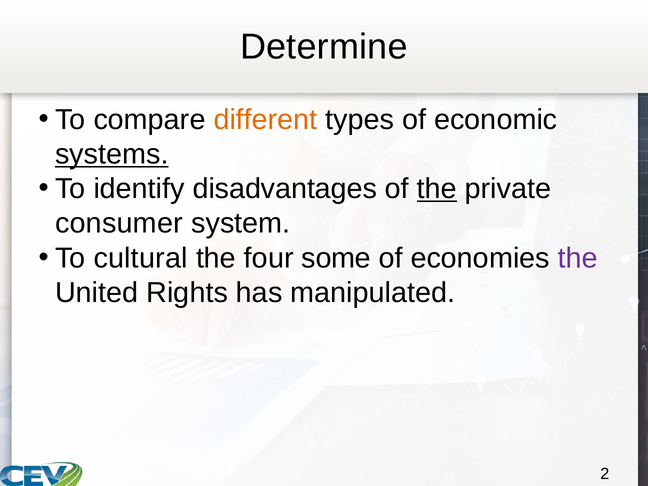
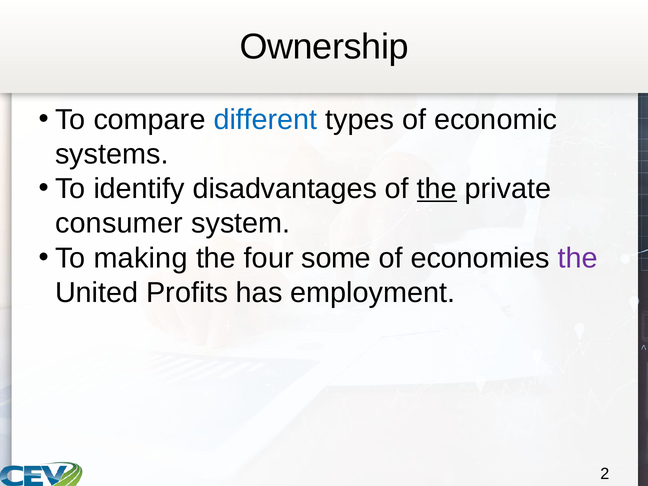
Determine: Determine -> Ownership
different colour: orange -> blue
systems underline: present -> none
cultural: cultural -> making
Rights: Rights -> Profits
manipulated: manipulated -> employment
